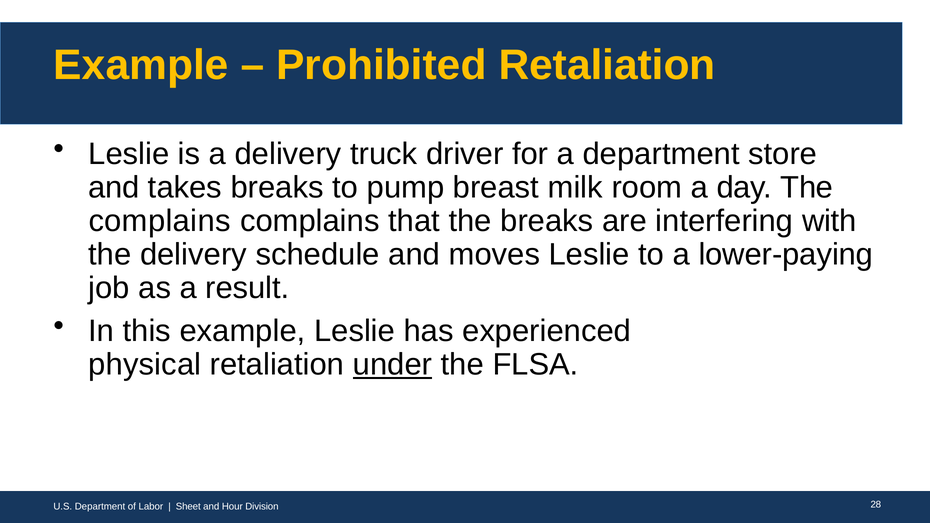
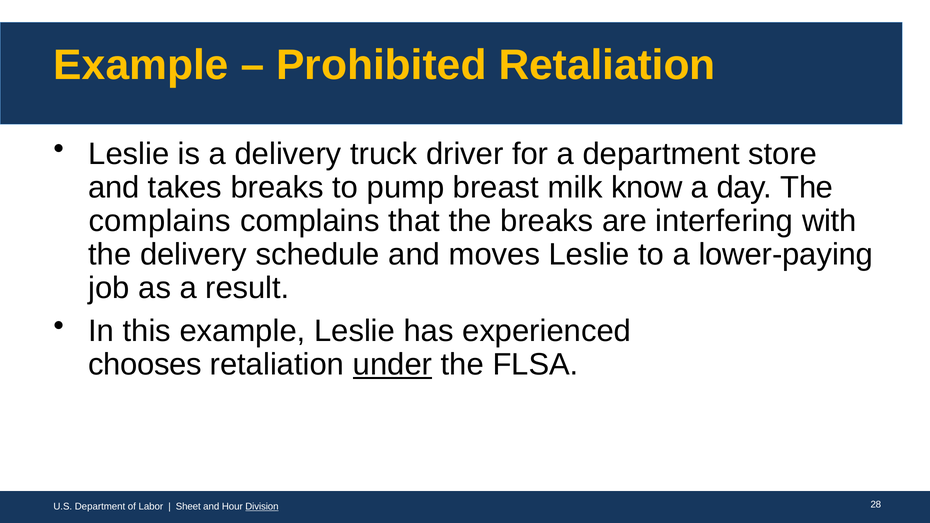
room: room -> know
physical: physical -> chooses
Division underline: none -> present
